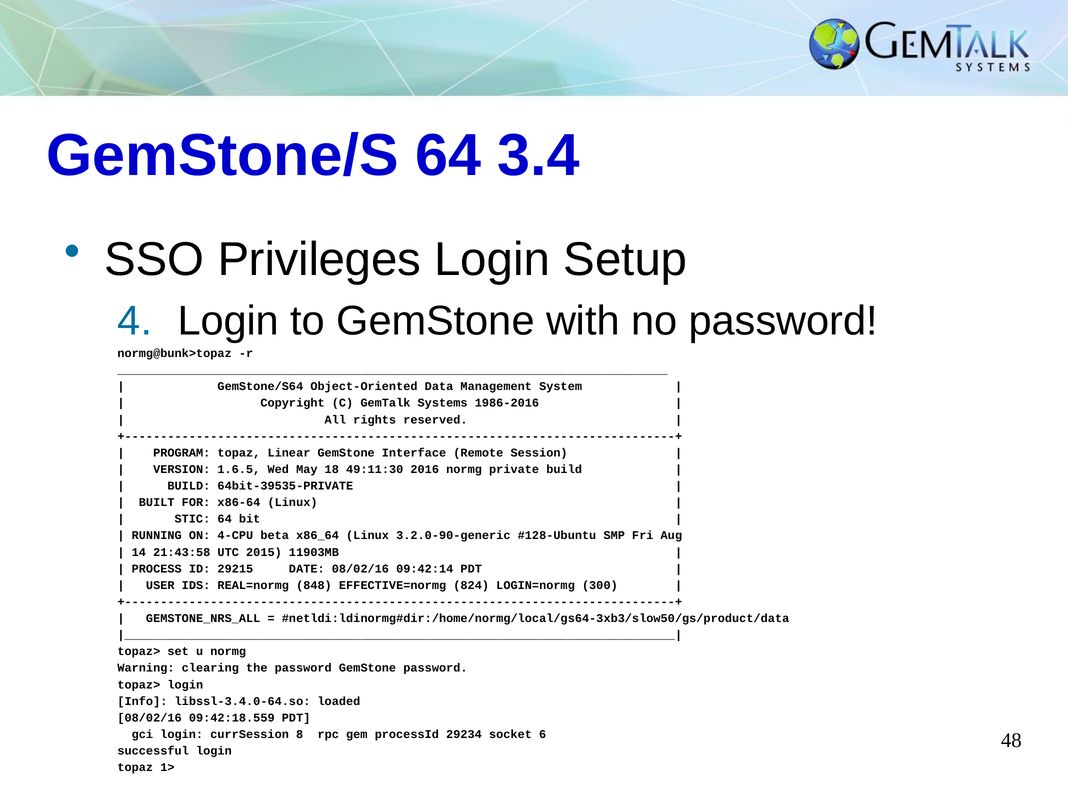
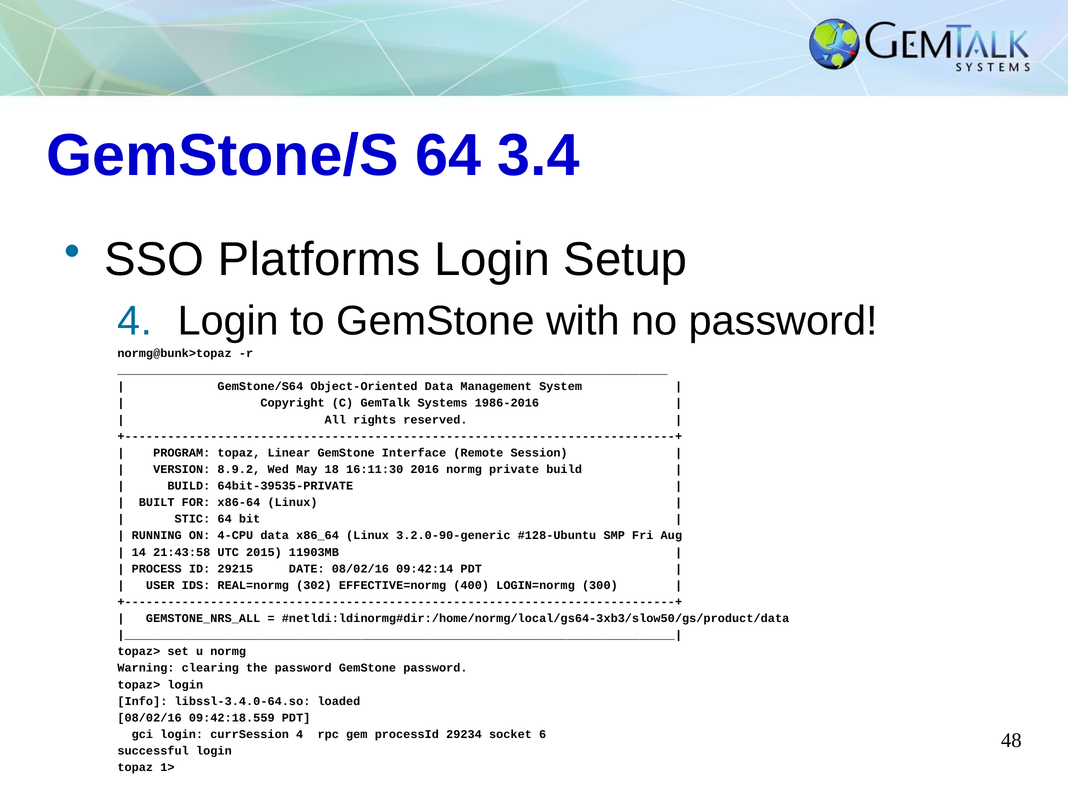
Privileges: Privileges -> Platforms
1.6.5: 1.6.5 -> 8.9.2
49:11:30: 49:11:30 -> 16:11:30
4-CPU beta: beta -> data
848: 848 -> 302
824: 824 -> 400
currSession 8: 8 -> 4
